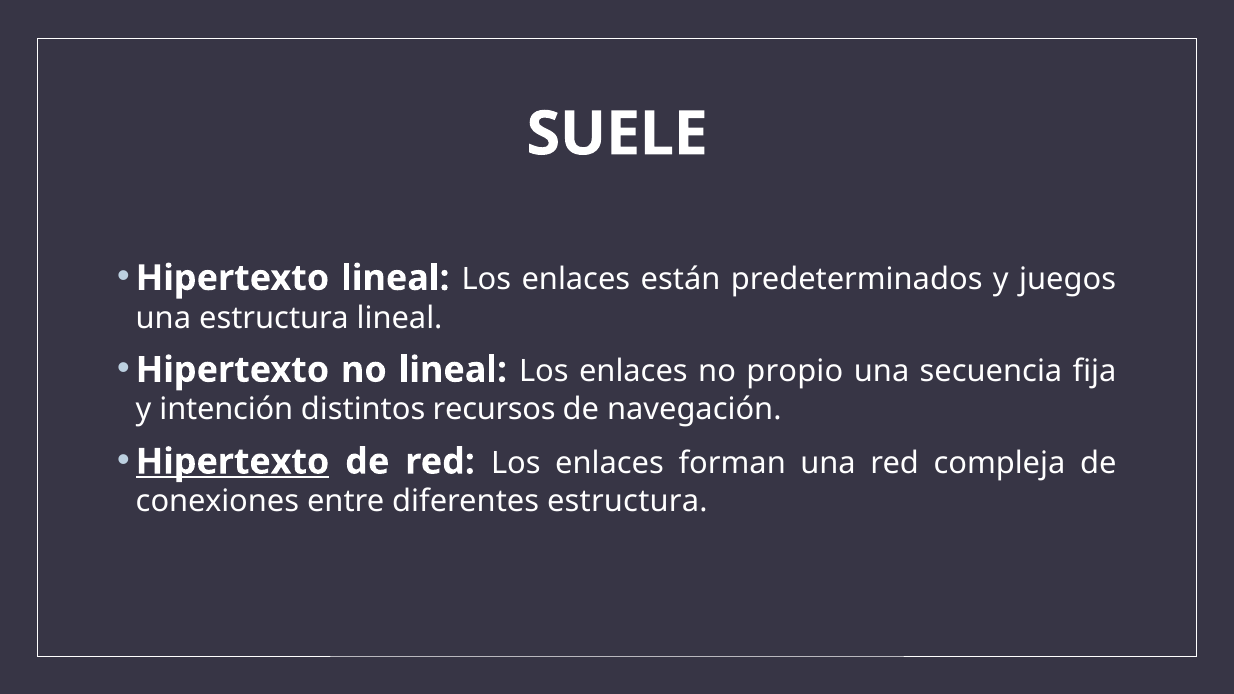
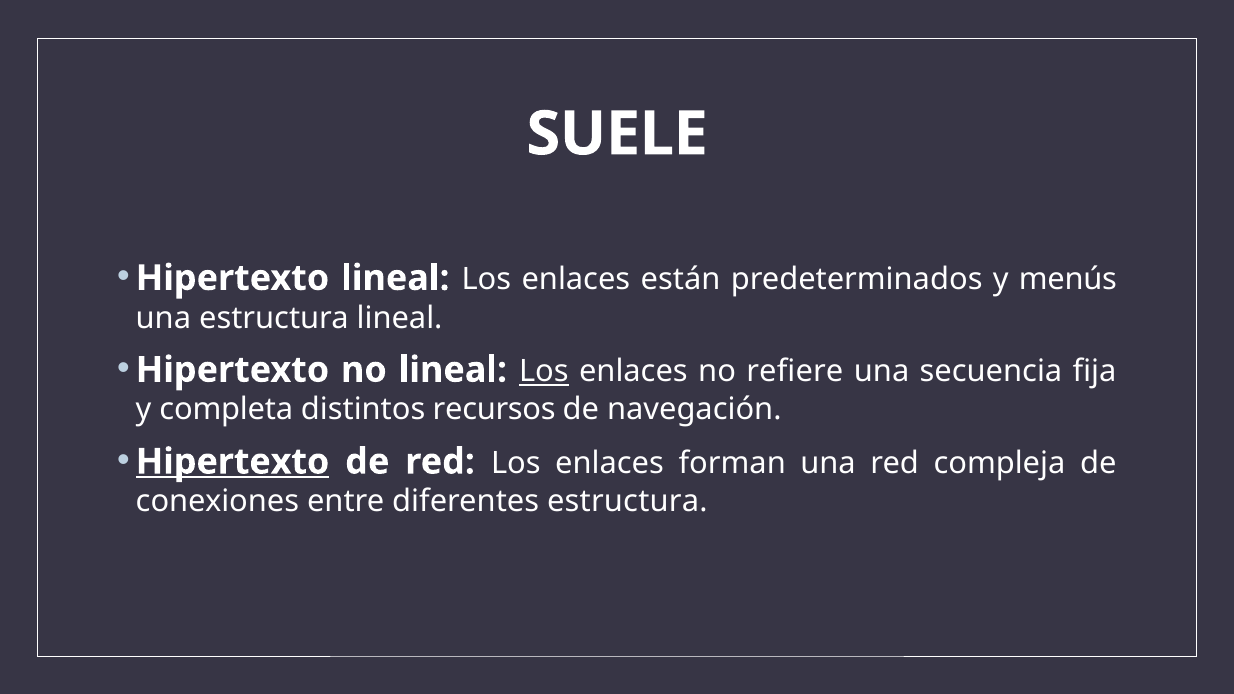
juegos: juegos -> menús
Los at (544, 372) underline: none -> present
propio: propio -> refiere
intención: intención -> completa
